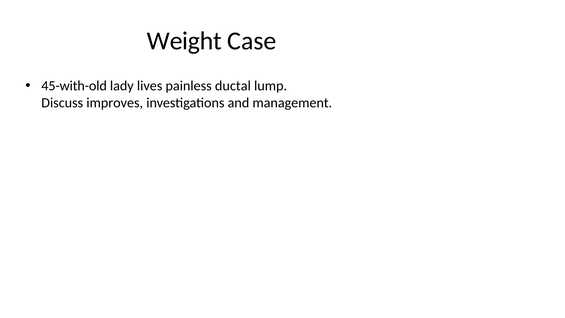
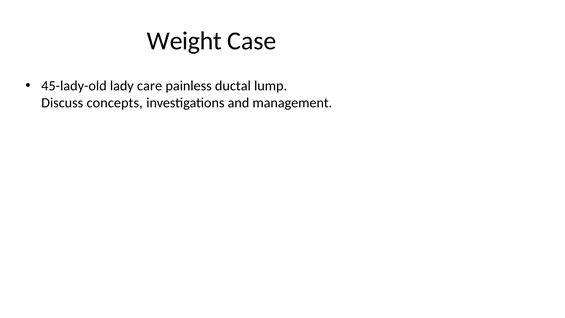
45-with-old: 45-with-old -> 45-lady-old
lives: lives -> care
improves: improves -> concepts
